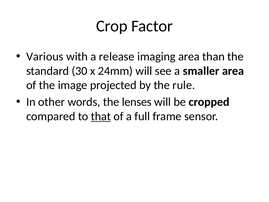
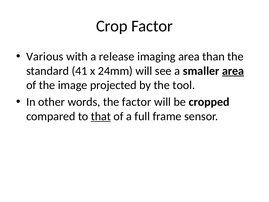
30: 30 -> 41
area at (233, 71) underline: none -> present
rule: rule -> tool
the lenses: lenses -> factor
